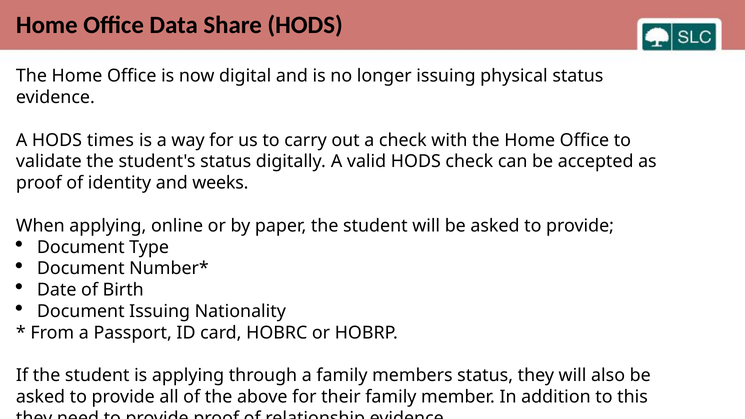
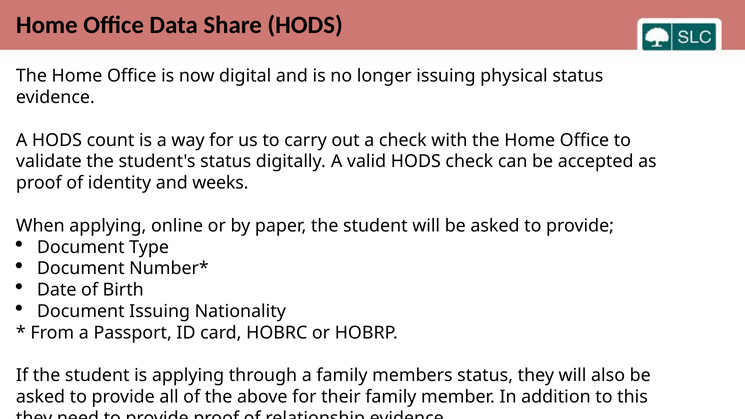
times: times -> count
